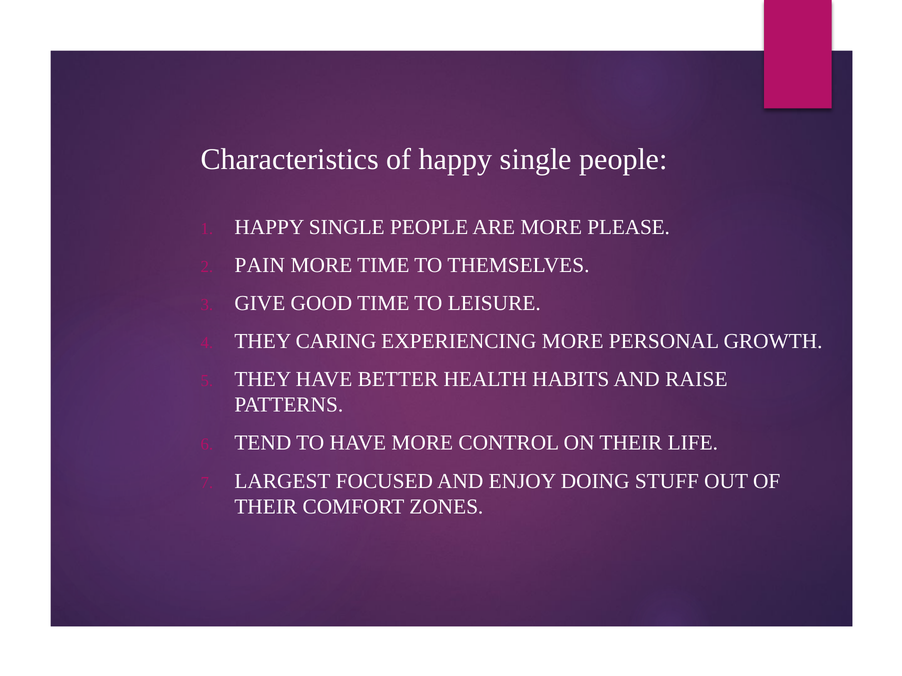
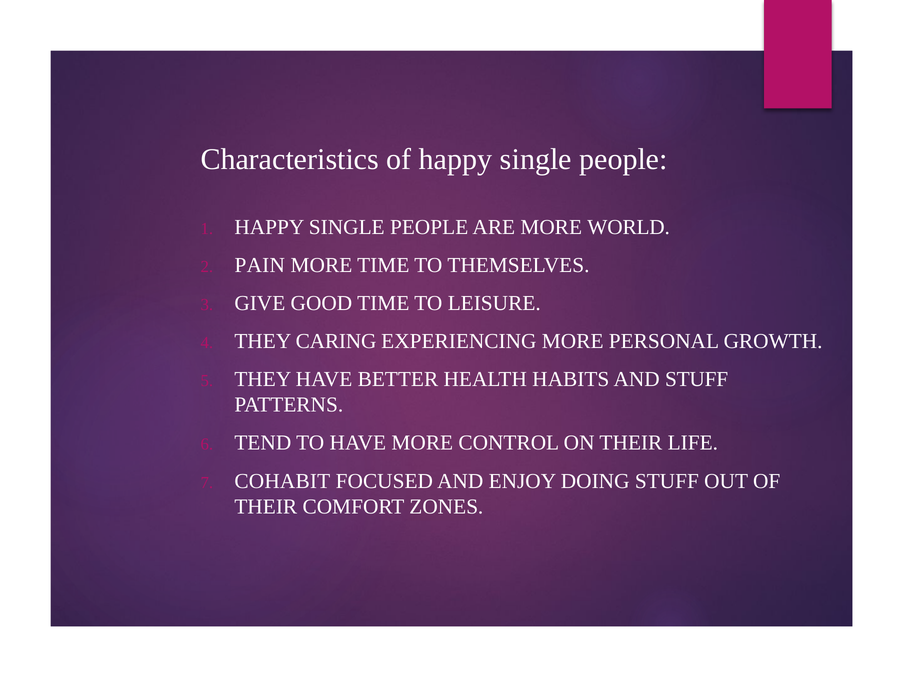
PLEASE: PLEASE -> WORLD
AND RAISE: RAISE -> STUFF
LARGEST: LARGEST -> COHABIT
